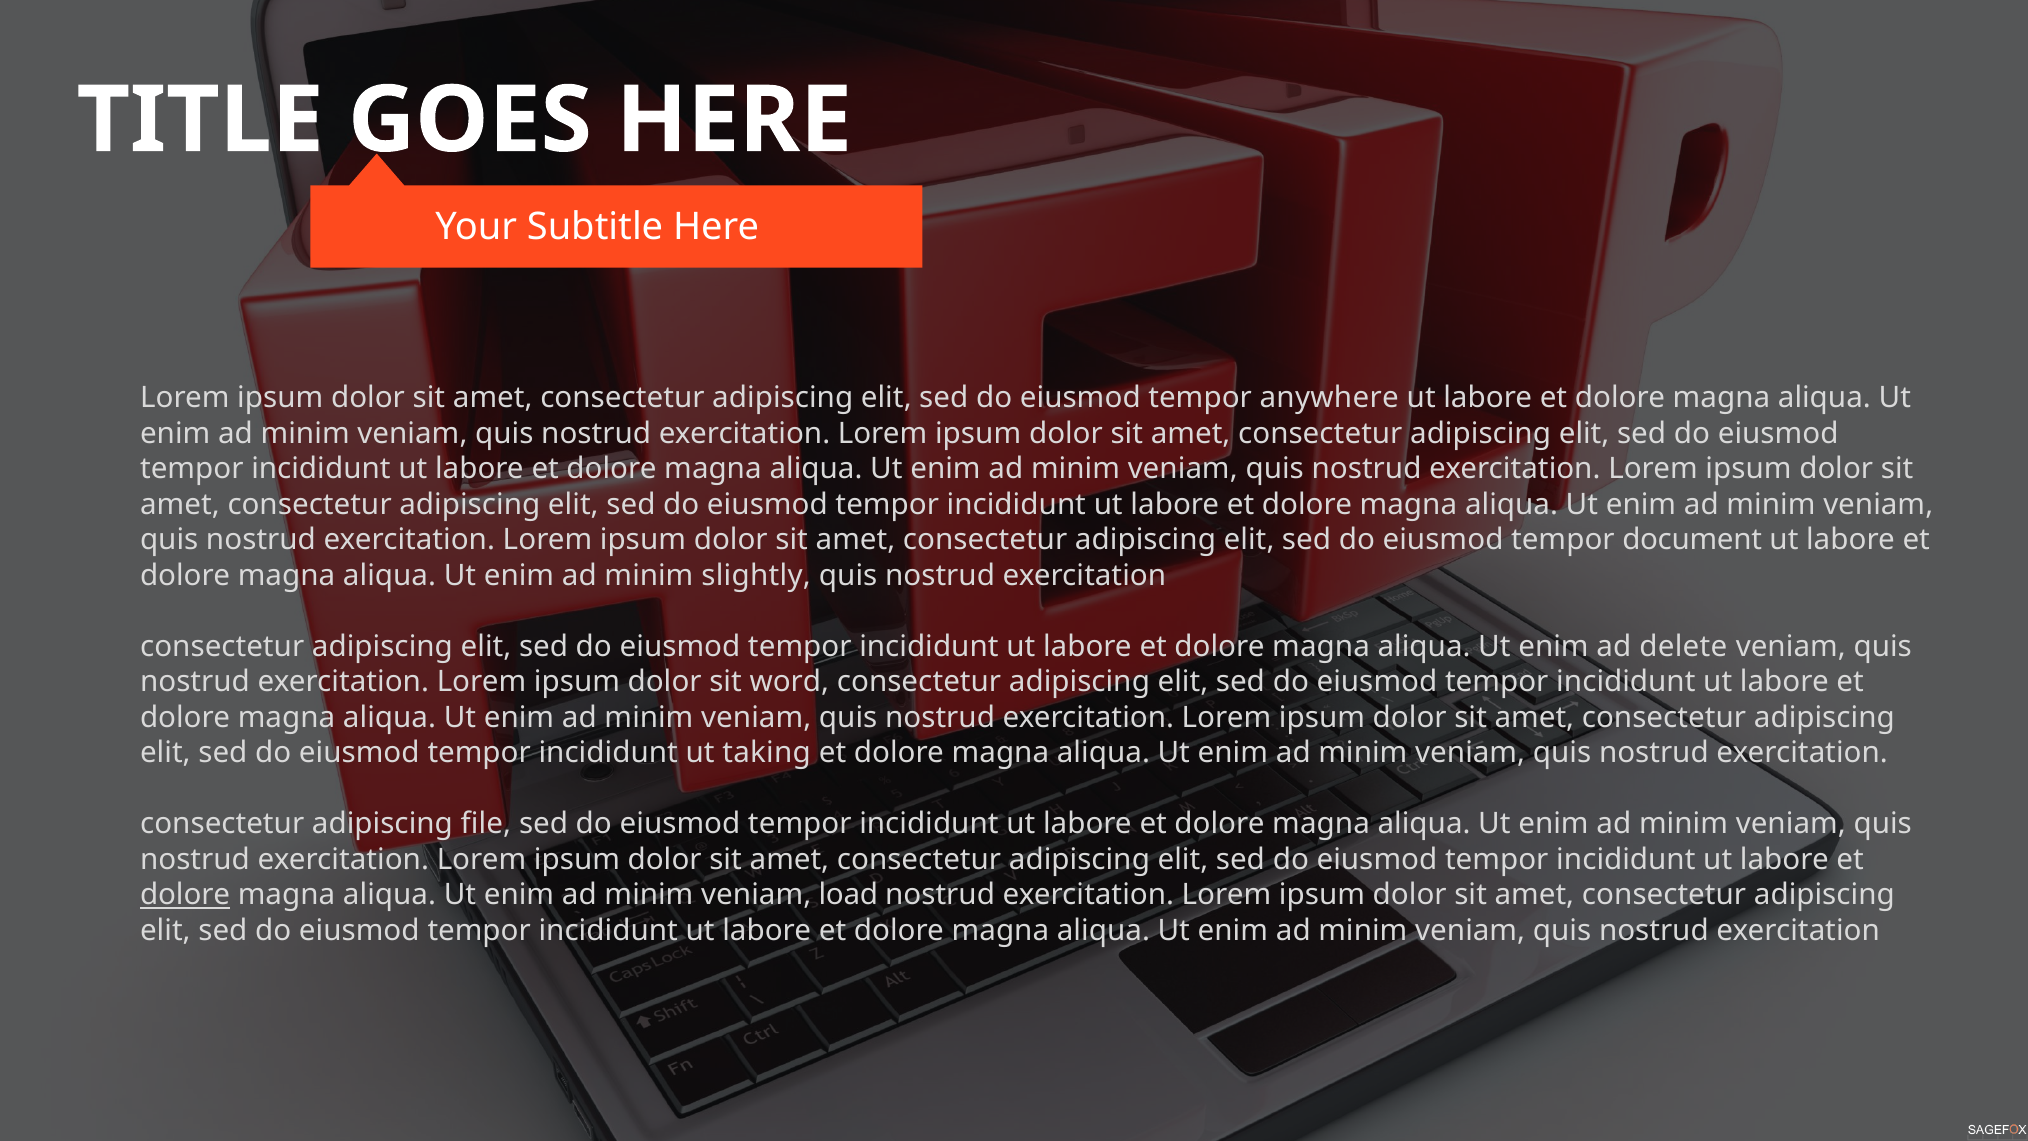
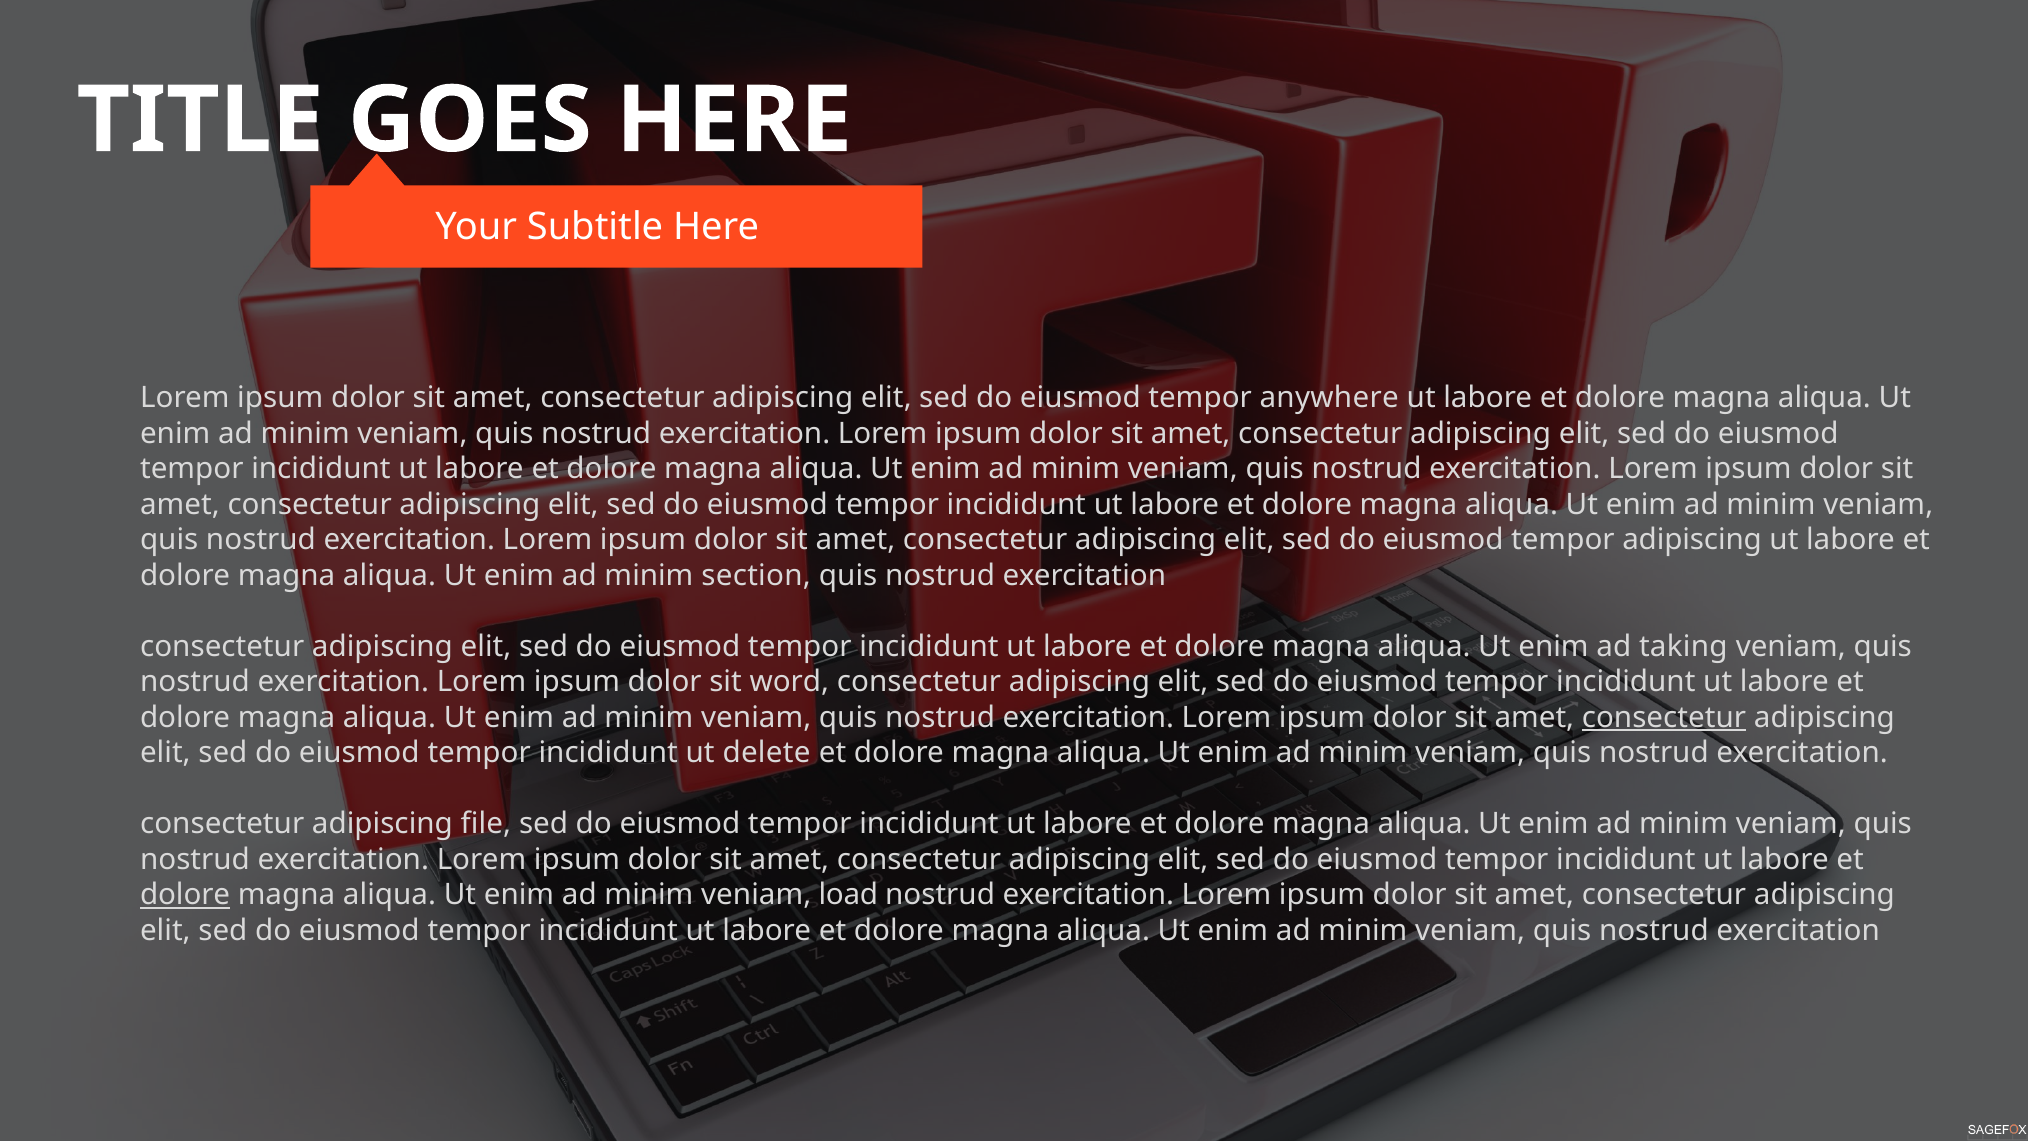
tempor document: document -> adipiscing
slightly: slightly -> section
delete: delete -> taking
consectetur at (1664, 717) underline: none -> present
taking: taking -> delete
